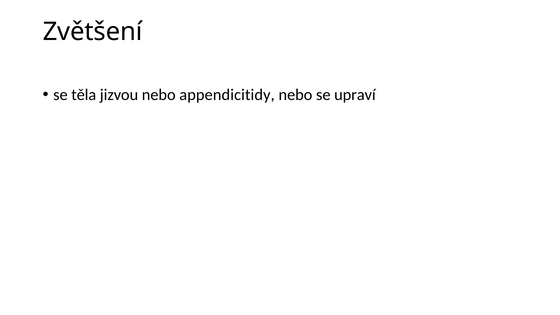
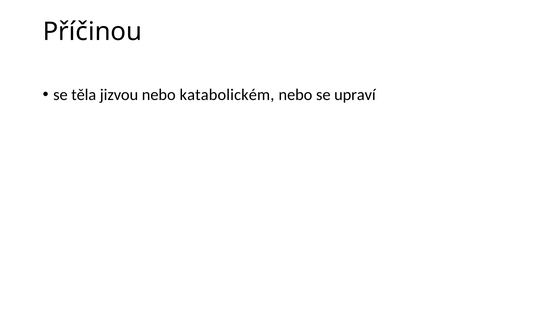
Zvětšení: Zvětšení -> Příčinou
appendicitidy: appendicitidy -> katabolickém
